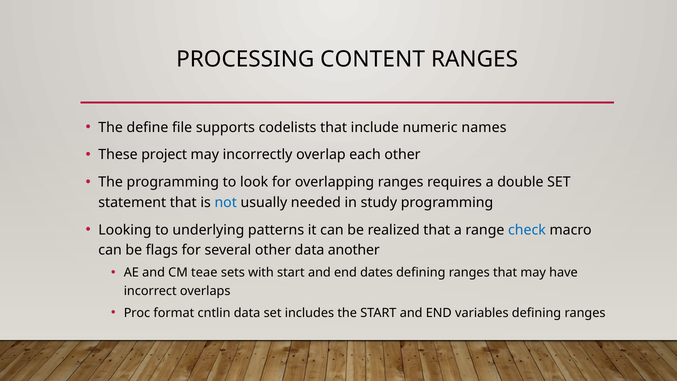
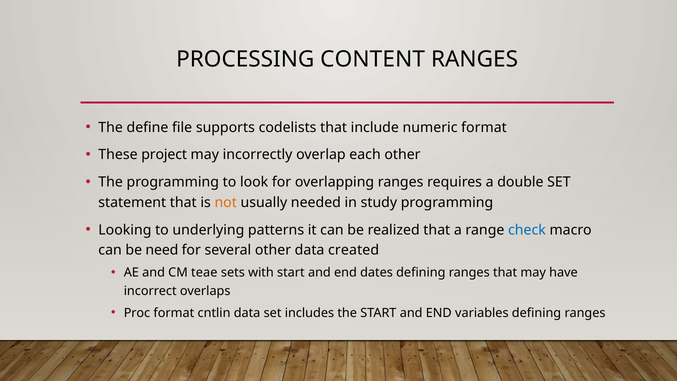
numeric names: names -> format
not colour: blue -> orange
flags: flags -> need
another: another -> created
